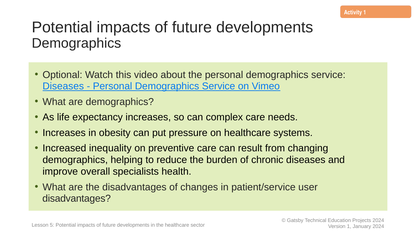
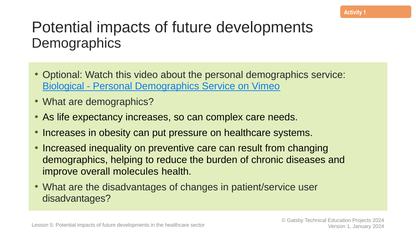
Diseases at (63, 86): Diseases -> Biological
specialists: specialists -> molecules
